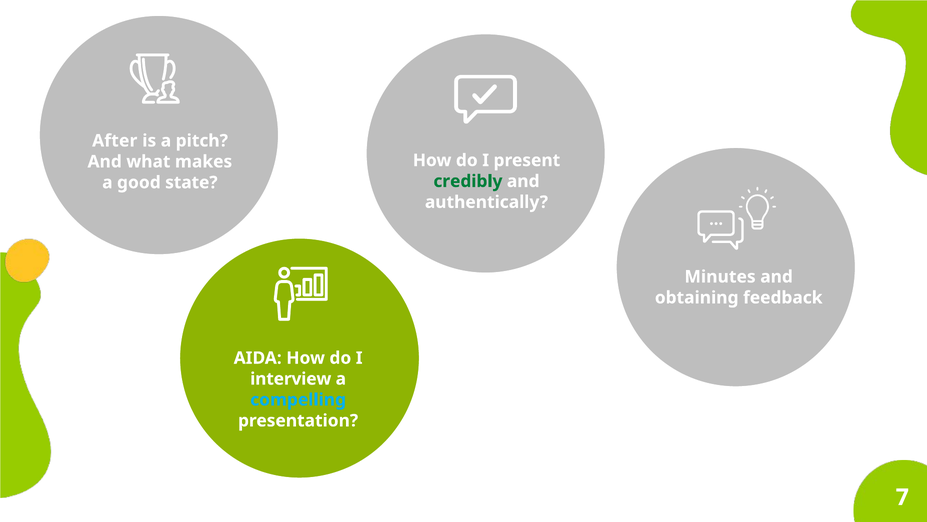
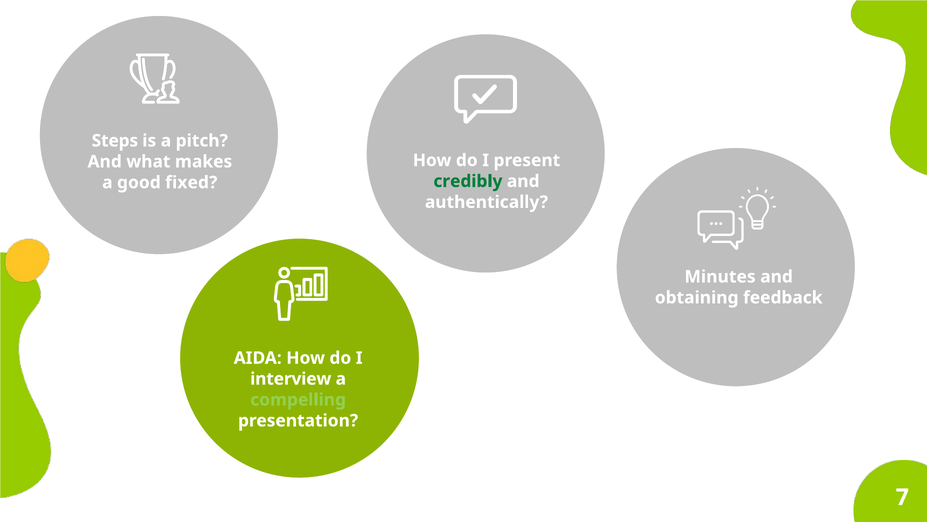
After: After -> Steps
state: state -> fixed
compelling colour: light blue -> light green
